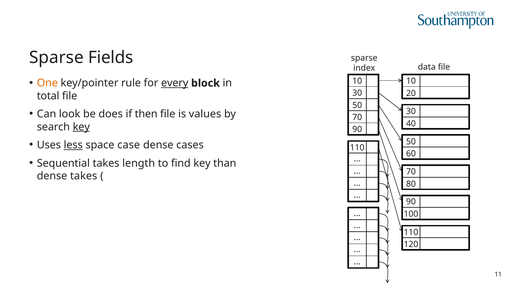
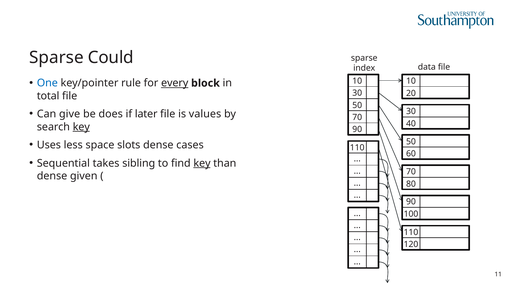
Fields: Fields -> Could
One colour: orange -> blue
look: look -> give
then: then -> later
less underline: present -> none
case: case -> slots
length: length -> sibling
key at (202, 163) underline: none -> present
dense takes: takes -> given
